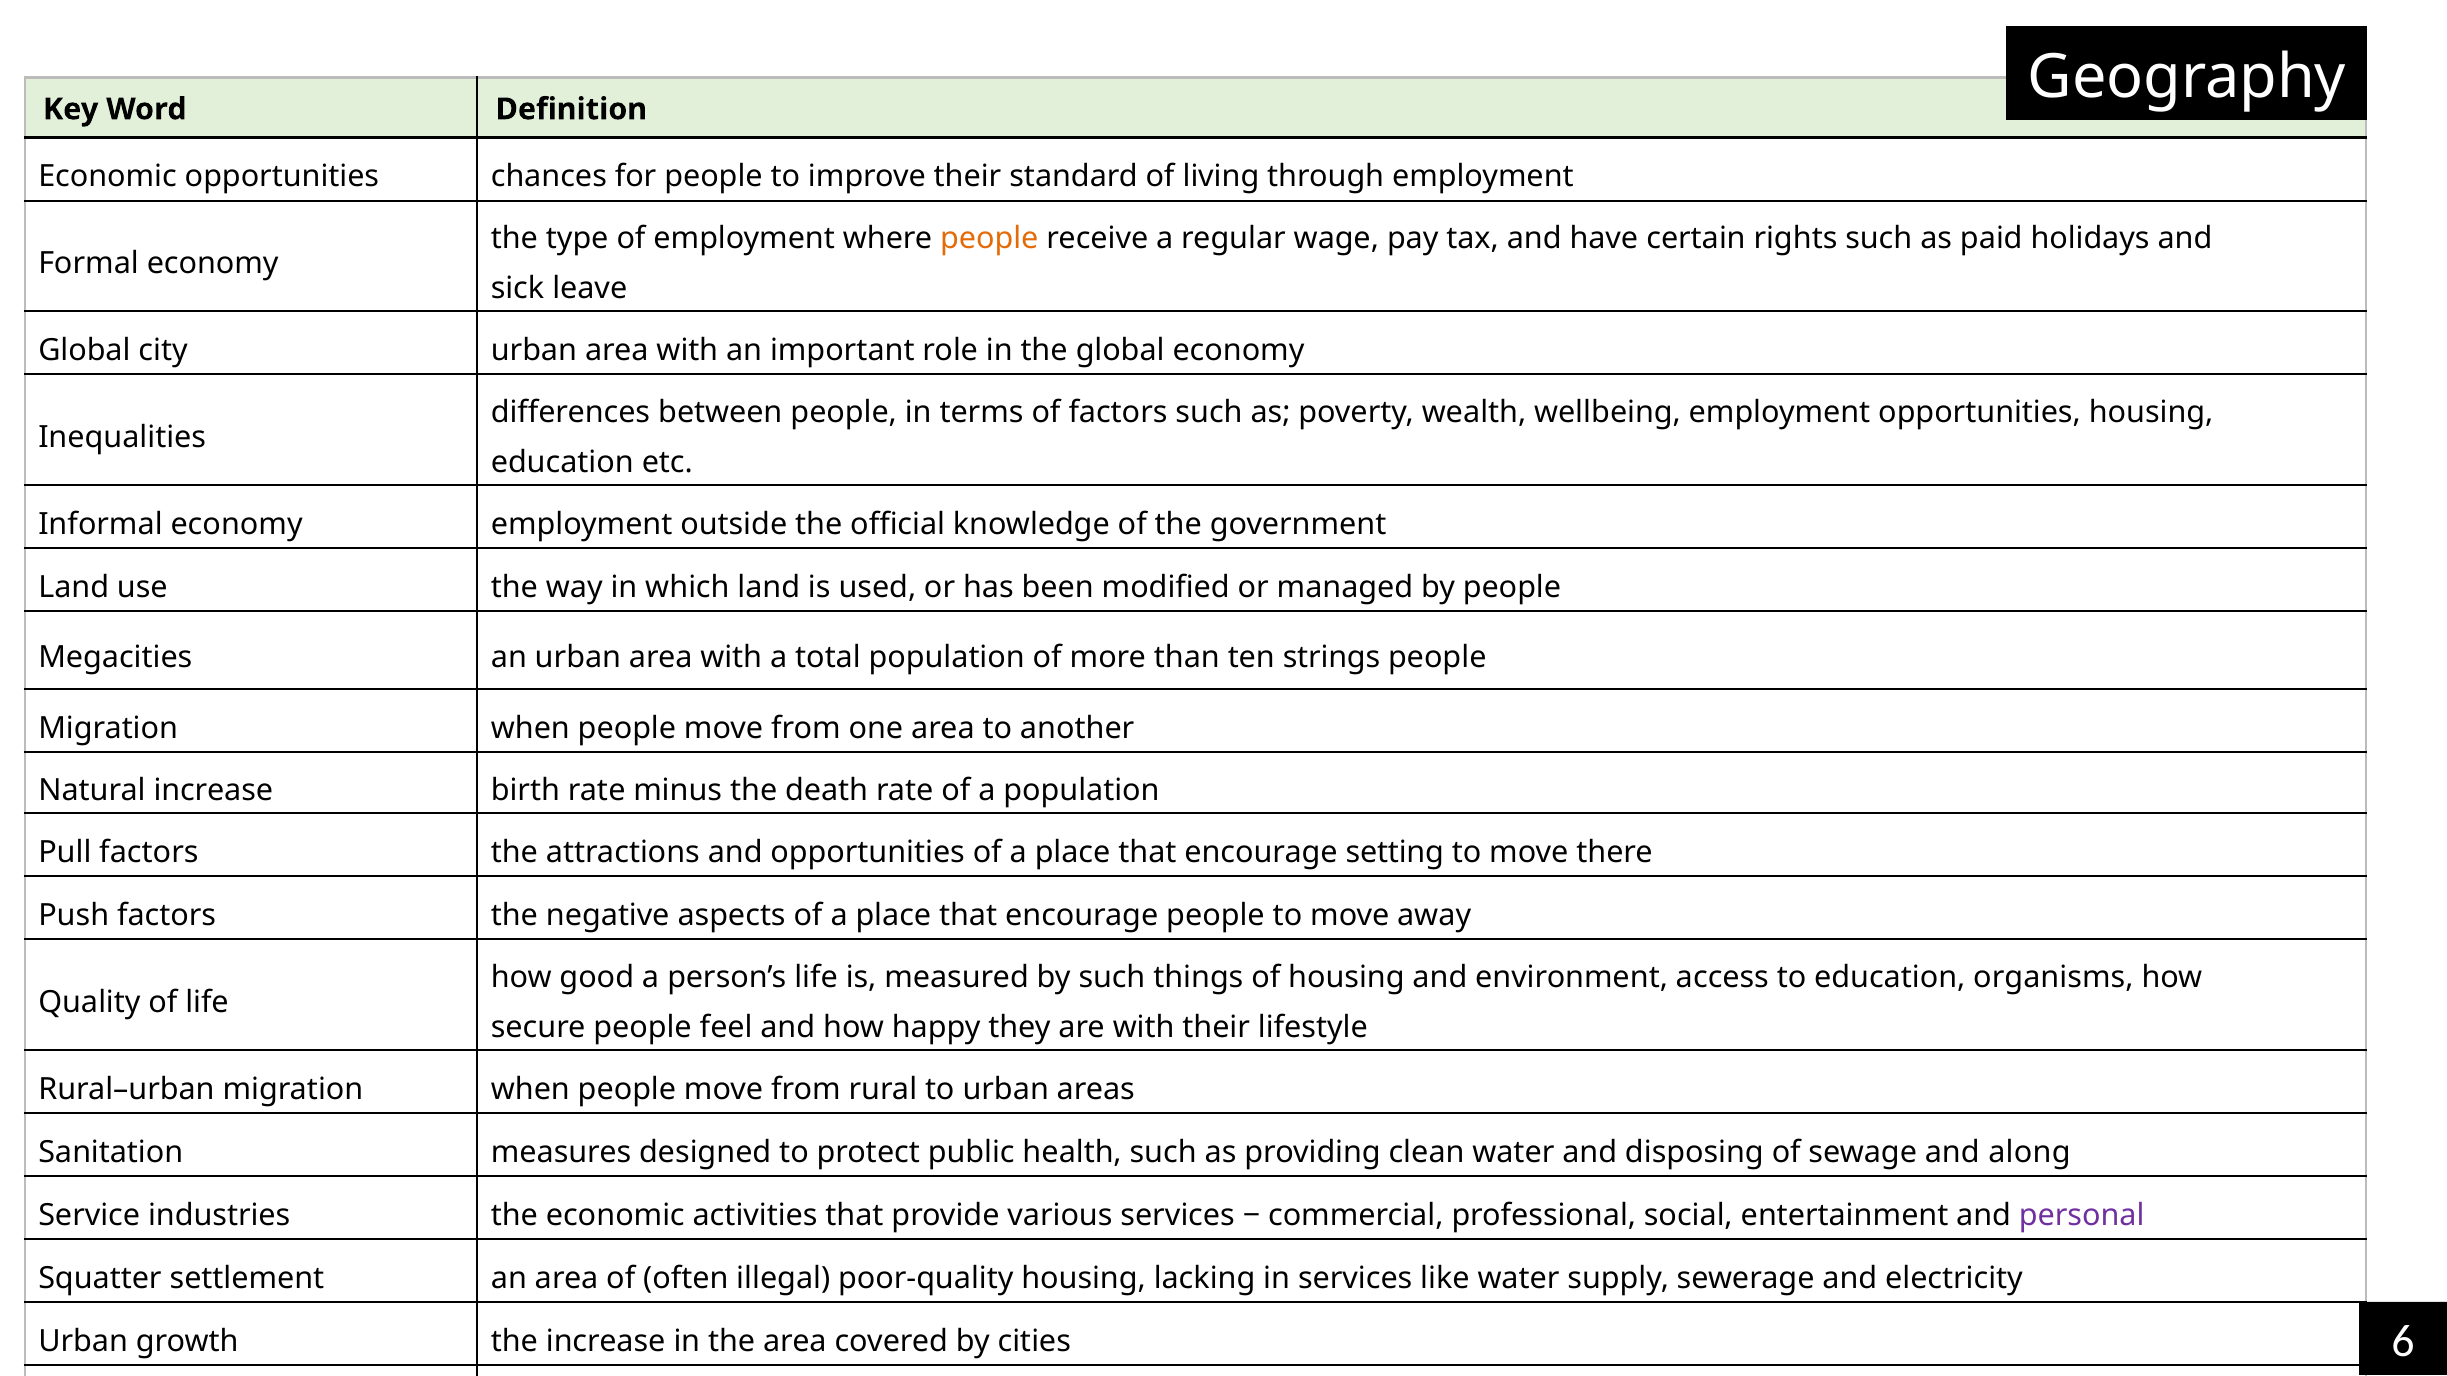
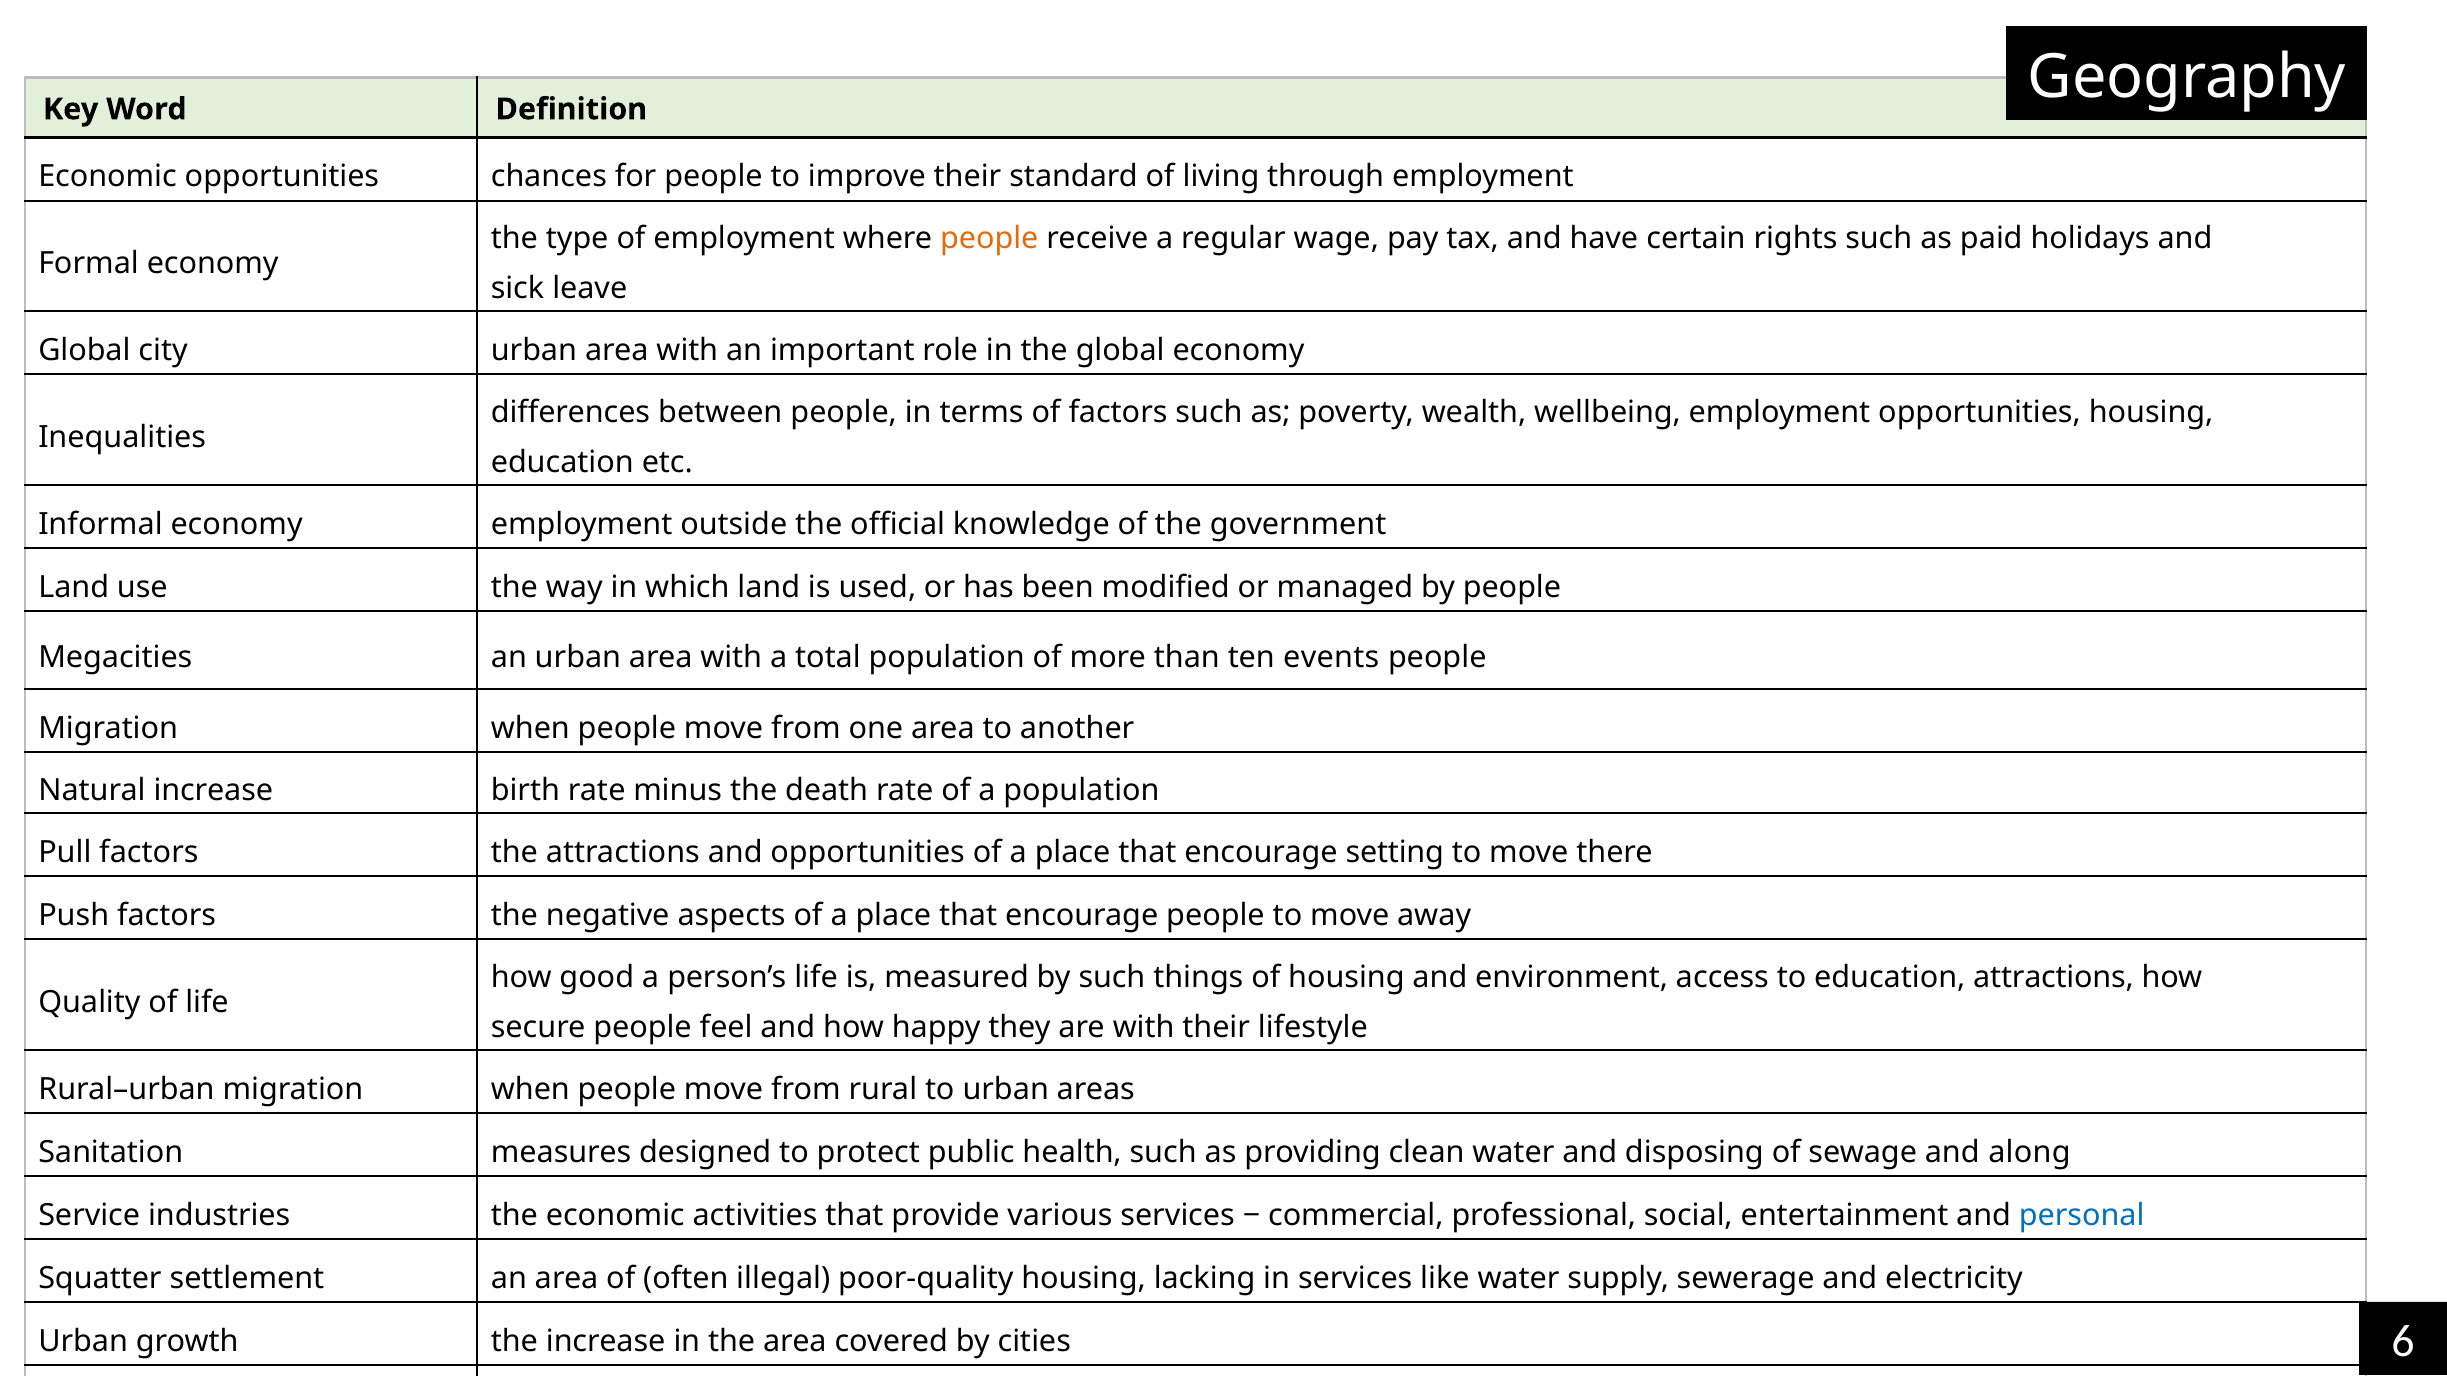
strings: strings -> events
education organisms: organisms -> attractions
personal colour: purple -> blue
